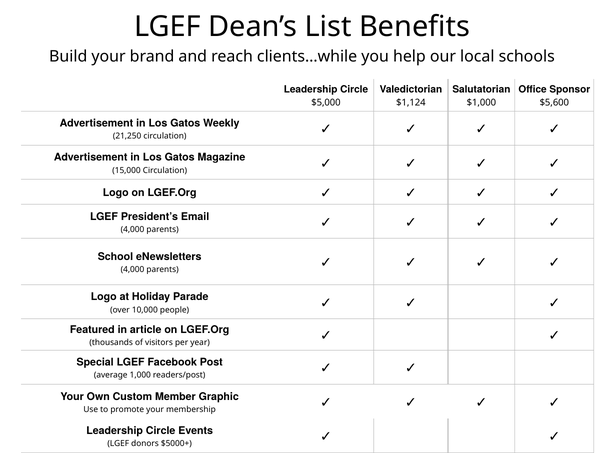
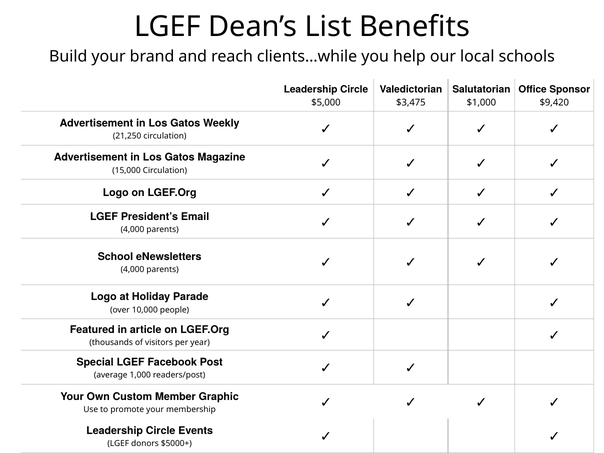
$1,124: $1,124 -> $3,475
$5,600: $5,600 -> $9,420
